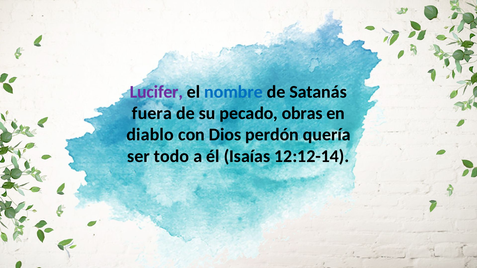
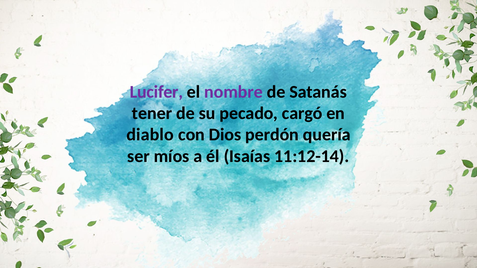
nombre colour: blue -> purple
fuera: fuera -> tener
obras: obras -> cargó
todo: todo -> míos
12:12-14: 12:12-14 -> 11:12-14
